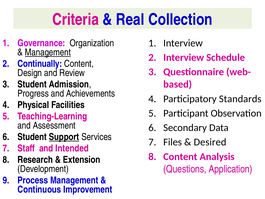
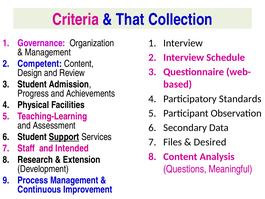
Real: Real -> That
Management at (48, 52) underline: present -> none
Continually: Continually -> Competent
Application: Application -> Meaningful
